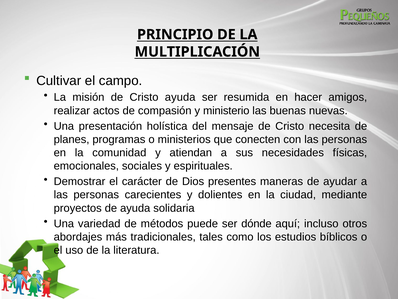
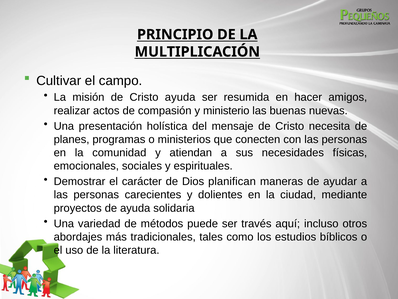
presentes: presentes -> planifican
dónde: dónde -> través
